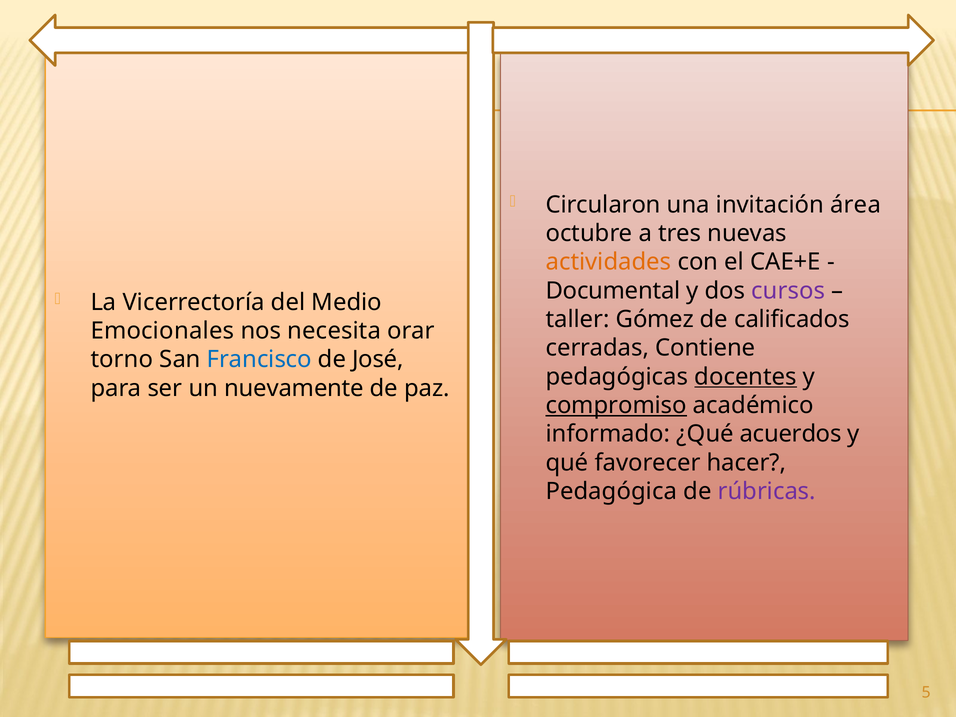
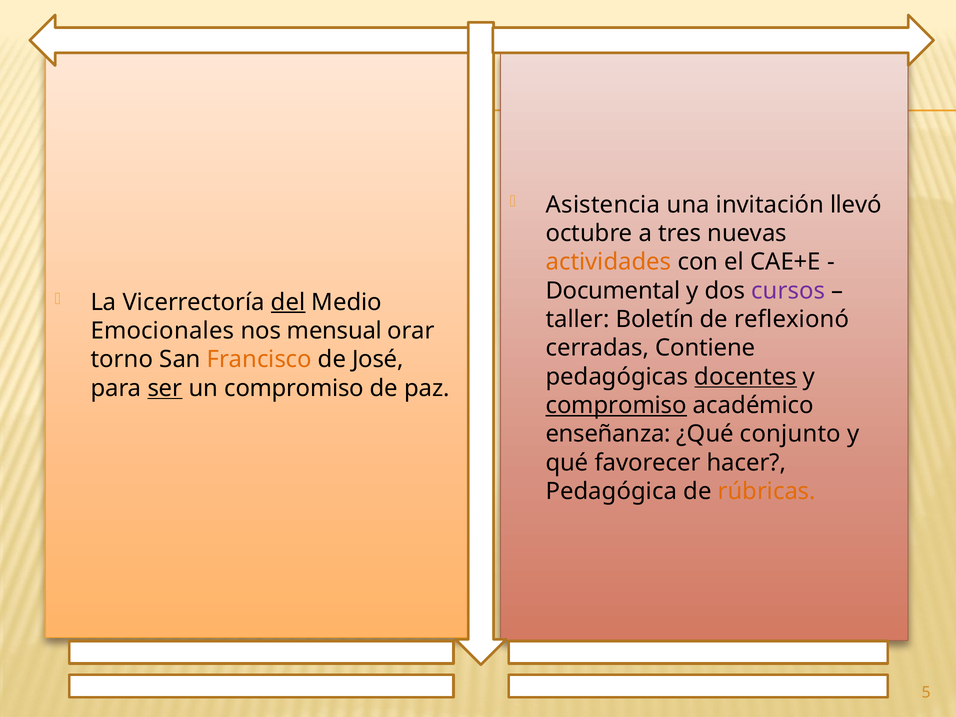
Circularon: Circularon -> Asistencia
área: área -> llevó
del underline: none -> present
Gómez: Gómez -> Boletín
calificados: calificados -> reflexionó
necesita: necesita -> mensual
Francisco colour: blue -> orange
ser underline: none -> present
un nuevamente: nuevamente -> compromiso
informado: informado -> enseñanza
acuerdos: acuerdos -> conjunto
rúbricas colour: purple -> orange
